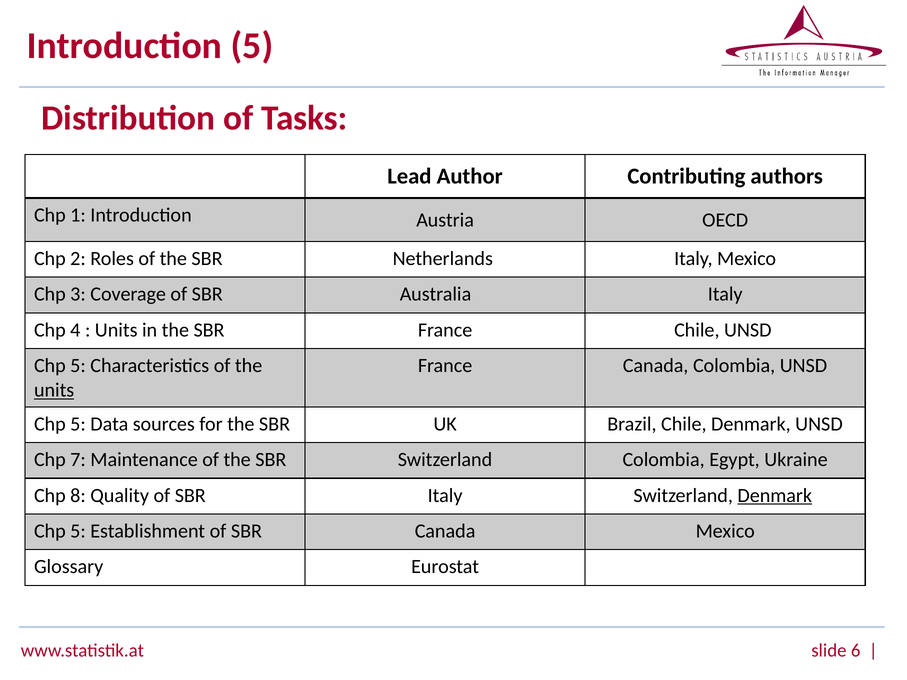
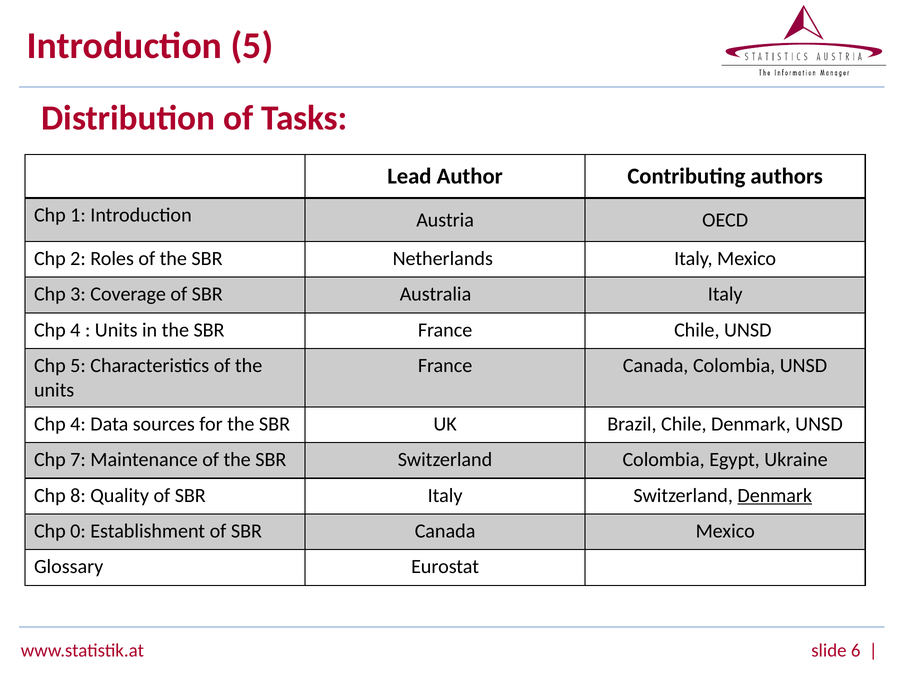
units at (54, 390) underline: present -> none
5 at (78, 424): 5 -> 4
5 at (78, 531): 5 -> 0
